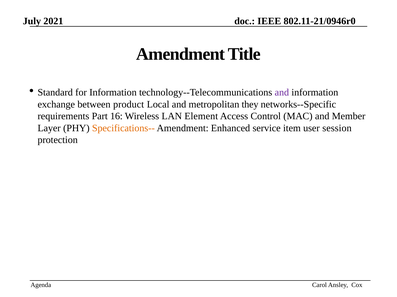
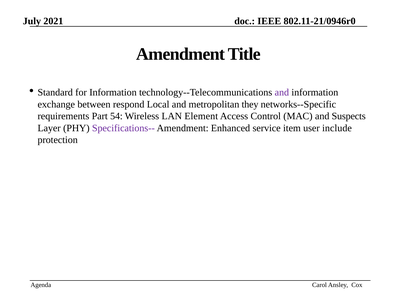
product: product -> respond
16: 16 -> 54
Member: Member -> Suspects
Specifications-- colour: orange -> purple
session: session -> include
